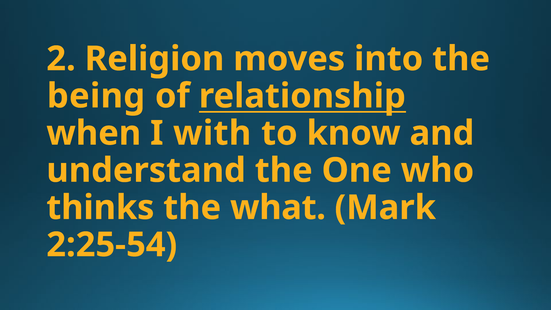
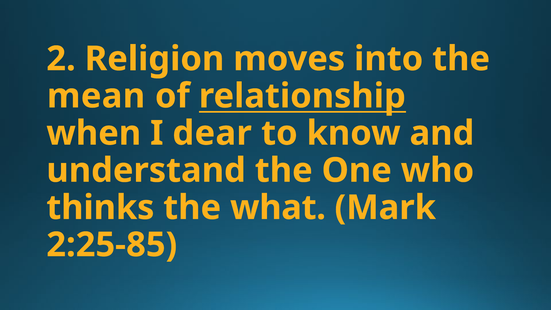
being: being -> mean
with: with -> dear
2:25-54: 2:25-54 -> 2:25-85
